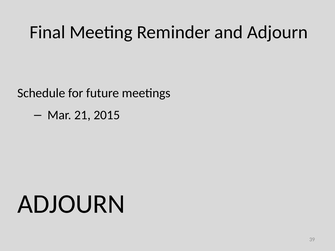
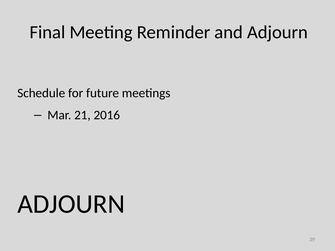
2015: 2015 -> 2016
